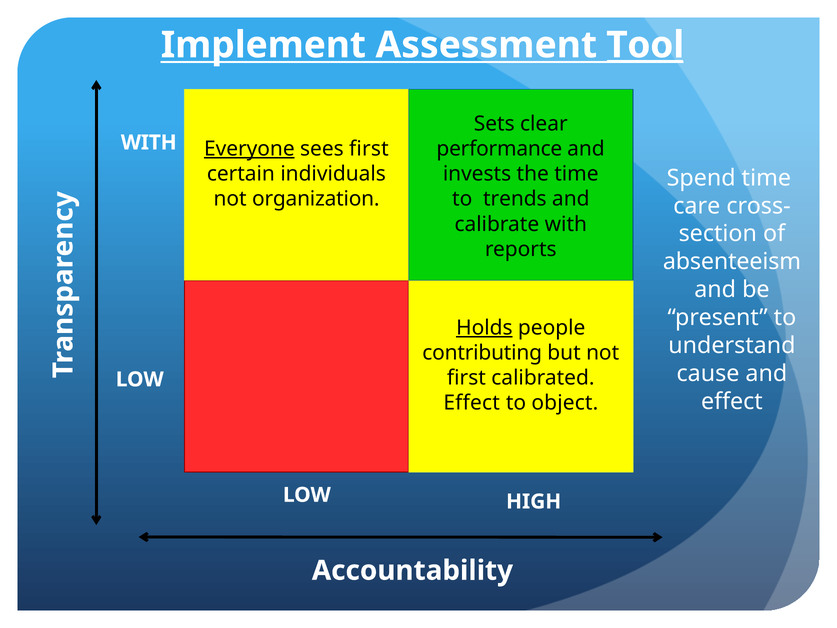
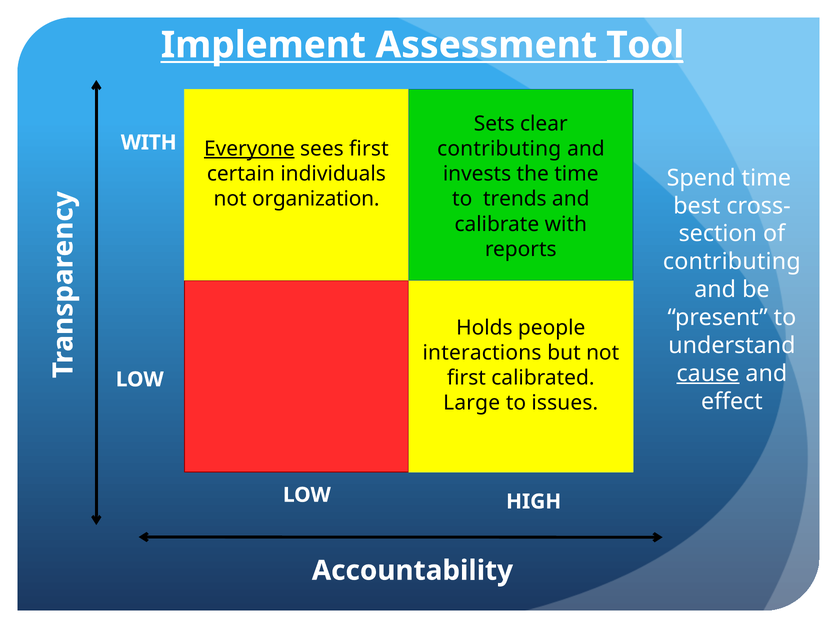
performance at (499, 149): performance -> contributing
care: care -> best
absenteeism at (732, 262): absenteeism -> contributing
Holds underline: present -> none
contributing: contributing -> interactions
cause underline: none -> present
Effect at (472, 403): Effect -> Large
object: object -> issues
